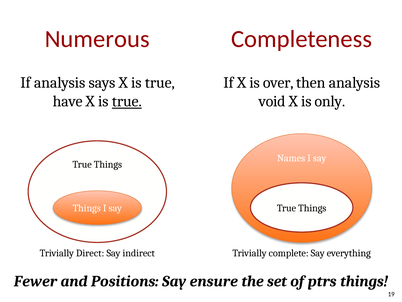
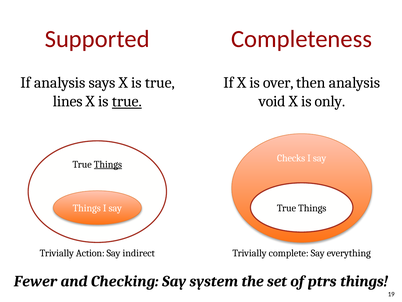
Numerous: Numerous -> Supported
have: have -> lines
Names: Names -> Checks
Things at (108, 164) underline: none -> present
Direct: Direct -> Action
Positions: Positions -> Checking
ensure: ensure -> system
